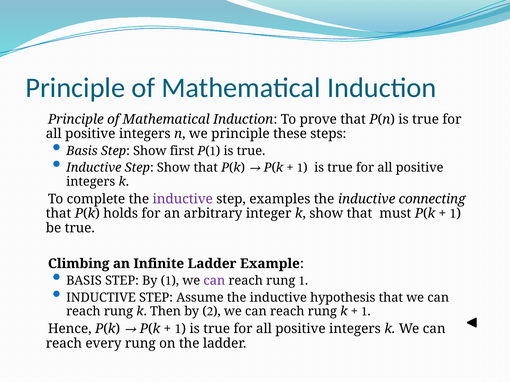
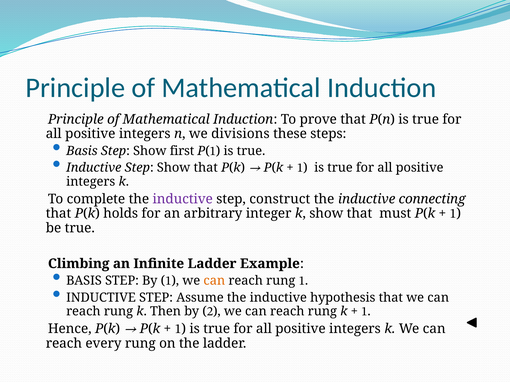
we principle: principle -> divisions
examples: examples -> construct
can at (214, 281) colour: purple -> orange
